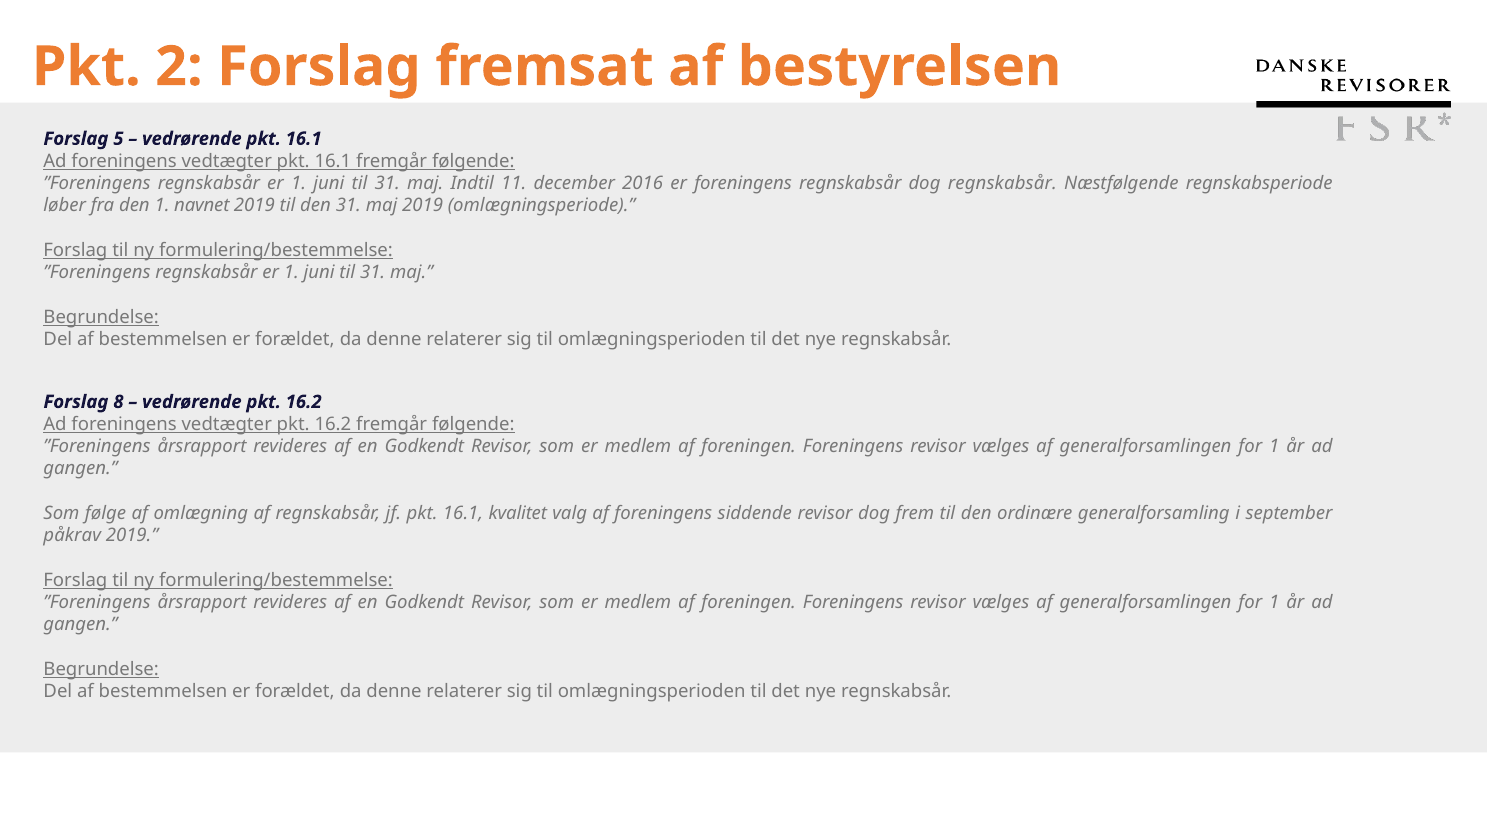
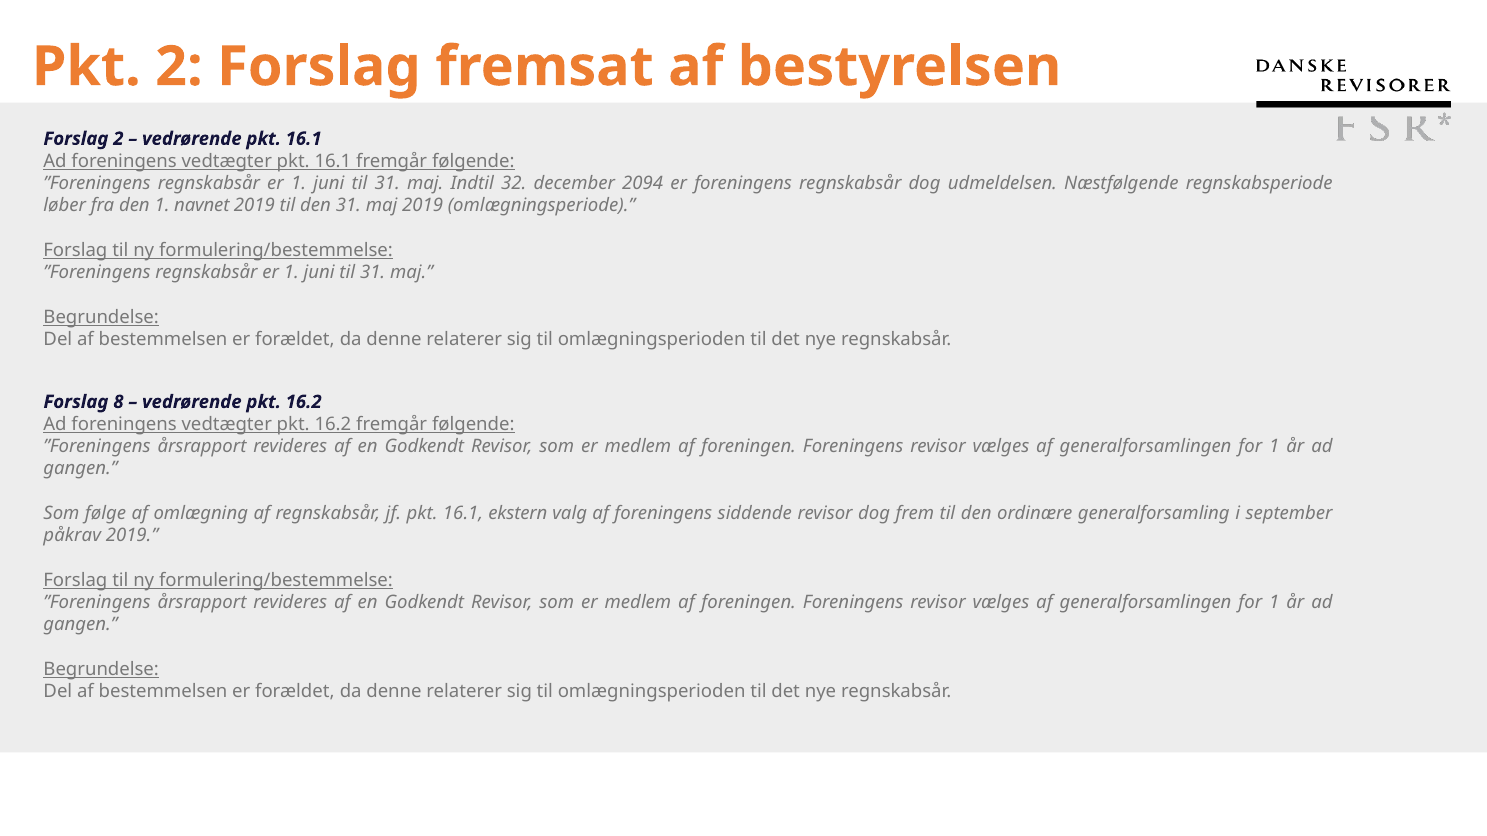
Forslag 5: 5 -> 2
11: 11 -> 32
2016: 2016 -> 2094
dog regnskabsår: regnskabsår -> udmeldelsen
kvalitet: kvalitet -> ekstern
